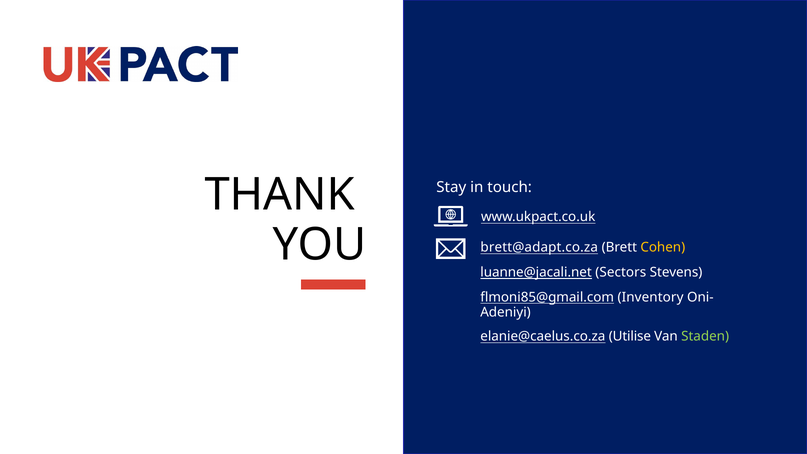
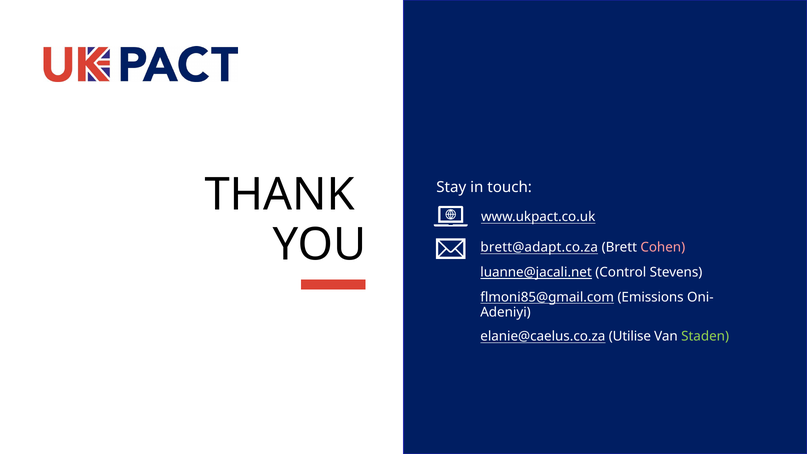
Cohen colour: yellow -> pink
Sectors: Sectors -> Control
Inventory: Inventory -> Emissions
